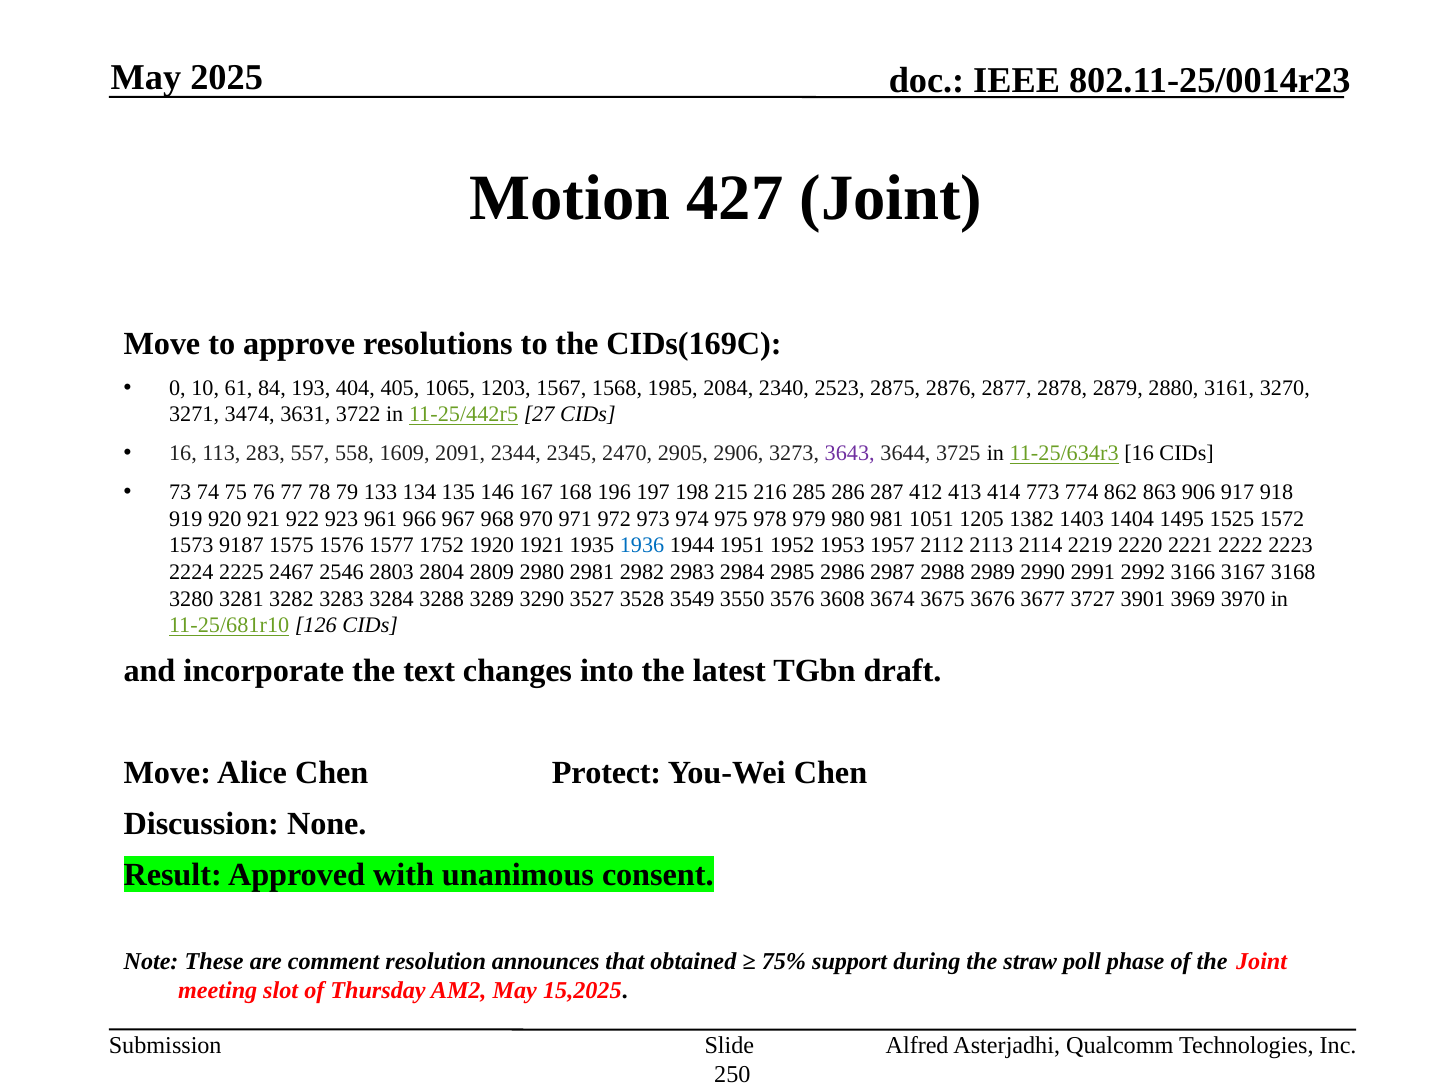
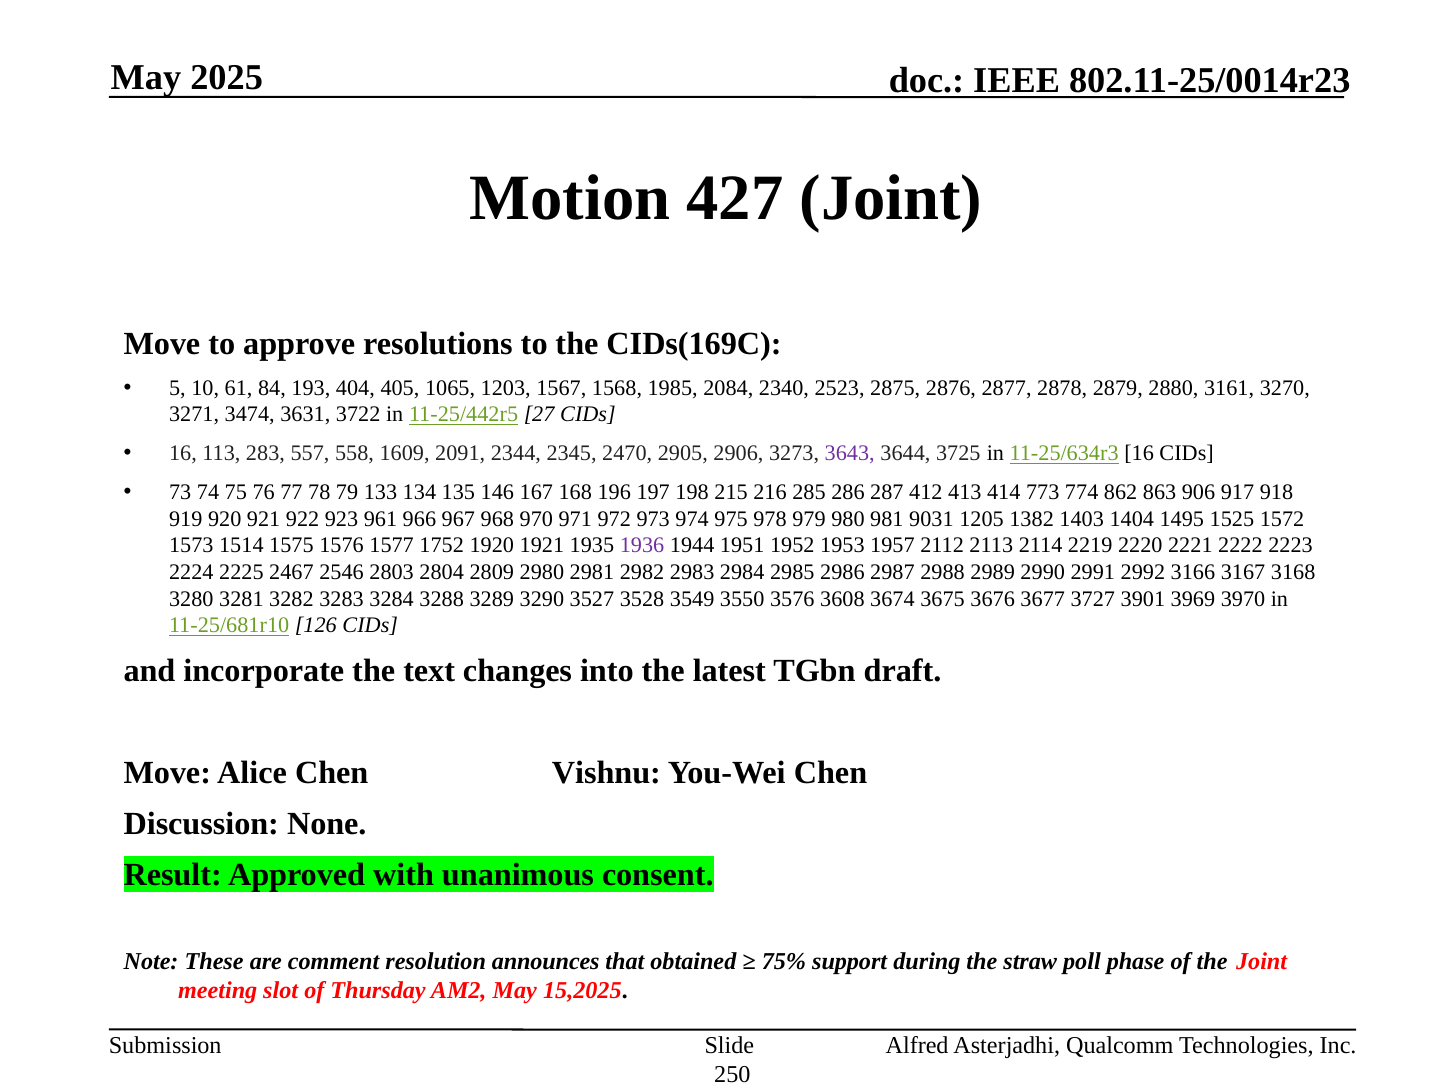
0: 0 -> 5
1051: 1051 -> 9031
9187: 9187 -> 1514
1936 colour: blue -> purple
Protect: Protect -> Vishnu
